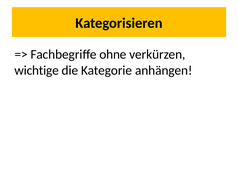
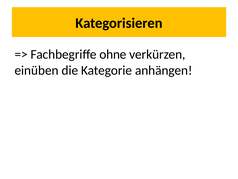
wichtige: wichtige -> einüben
